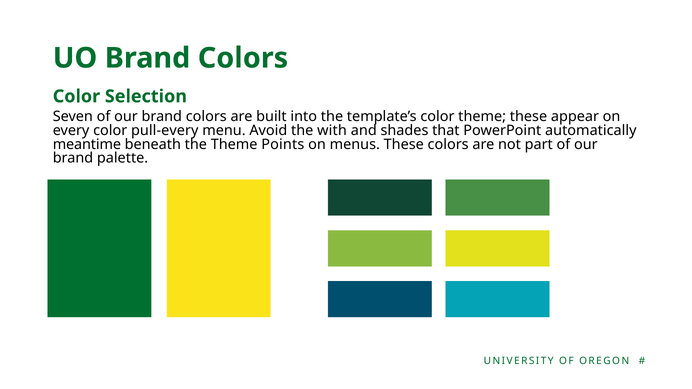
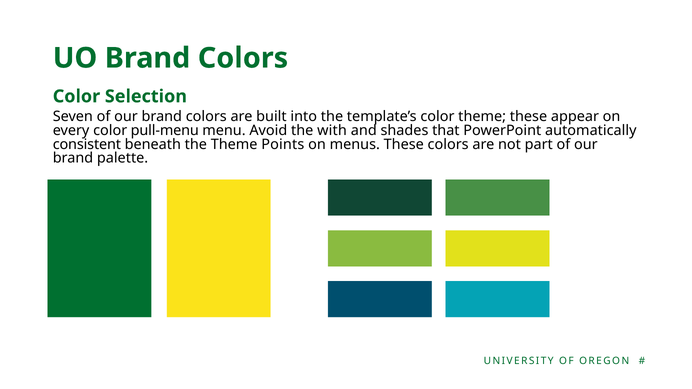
pull-every: pull-every -> pull-menu
meantime: meantime -> consistent
